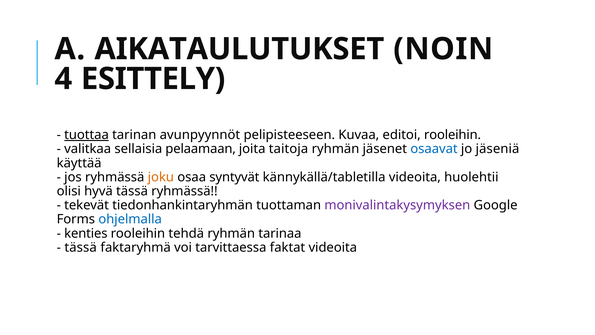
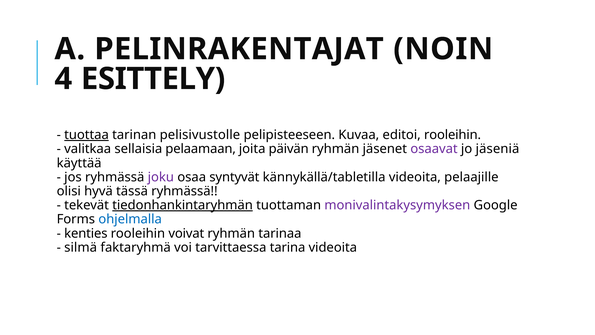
AIKATAULUTUKSET: AIKATAULUTUKSET -> PELINRAKENTAJAT
avunpyynnöt: avunpyynnöt -> pelisivustolle
taitoja: taitoja -> päivän
osaavat colour: blue -> purple
joku colour: orange -> purple
huolehtii: huolehtii -> pelaajille
tiedonhankintaryhmän underline: none -> present
tehdä: tehdä -> voivat
tässä at (81, 247): tässä -> silmä
faktat: faktat -> tarina
